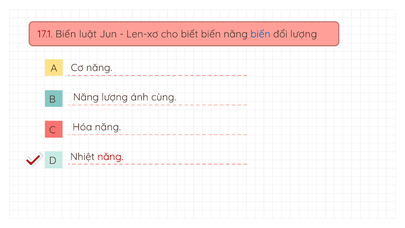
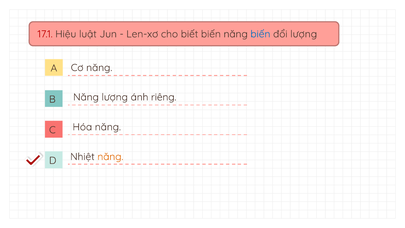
17.1 Biến: Biến -> Hiệu
cùng: cùng -> riêng
năng at (110, 157) colour: red -> orange
